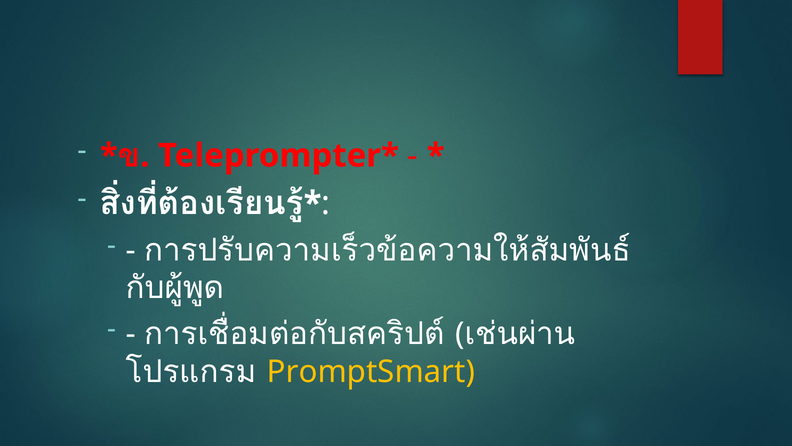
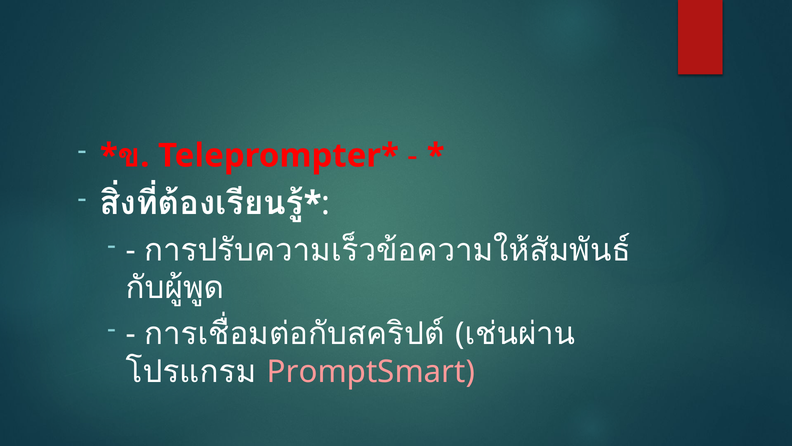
PromptSmart colour: yellow -> pink
